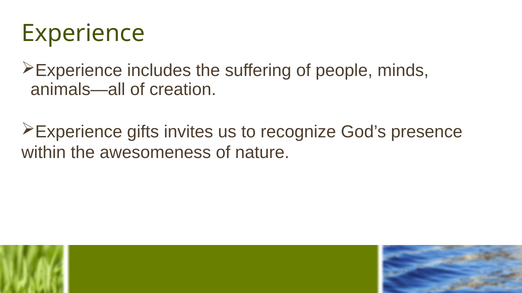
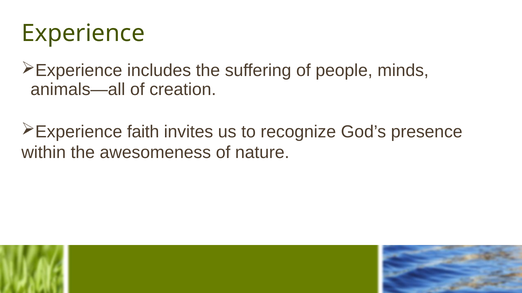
gifts: gifts -> faith
